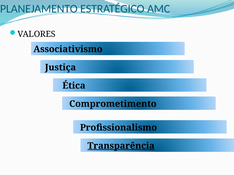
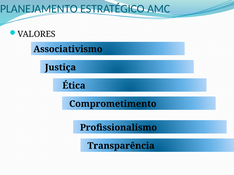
Transparência underline: present -> none
